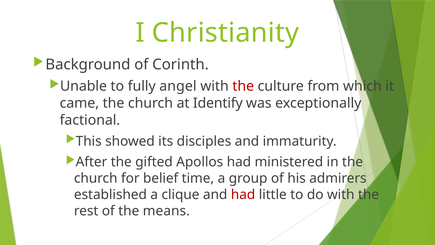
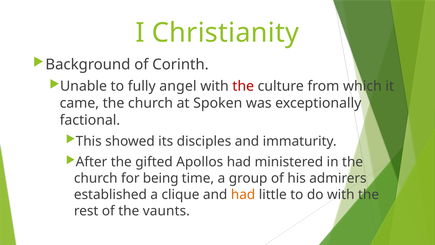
Identify: Identify -> Spoken
belief: belief -> being
had at (243, 195) colour: red -> orange
means: means -> vaunts
